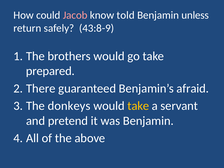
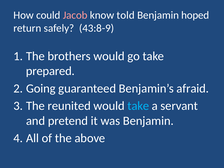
unless: unless -> hoped
There: There -> Going
donkeys: donkeys -> reunited
take at (138, 106) colour: yellow -> light blue
